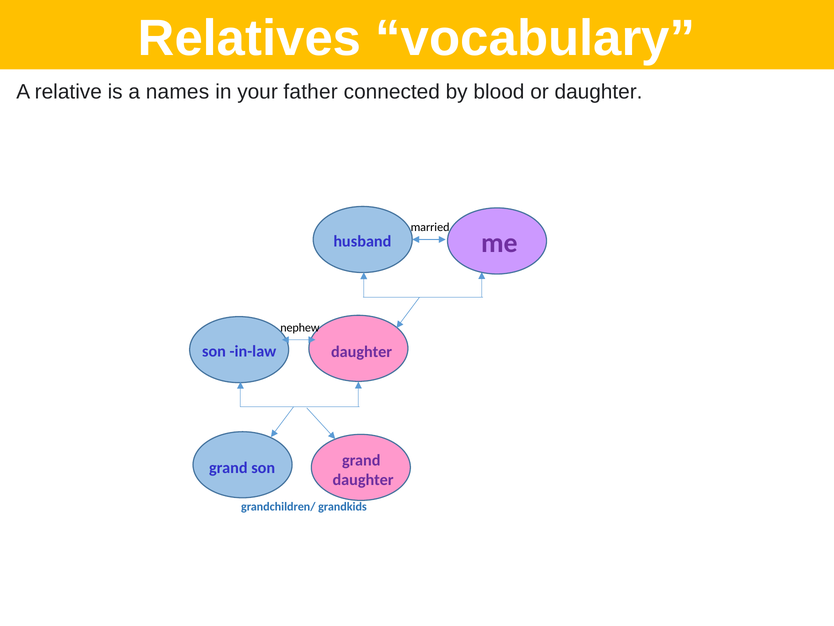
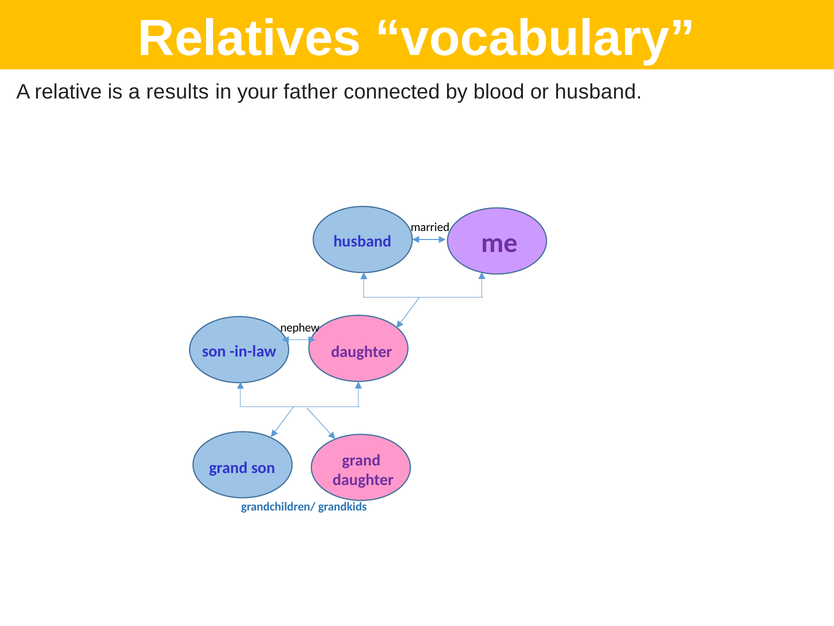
names: names -> results
or daughter: daughter -> husband
